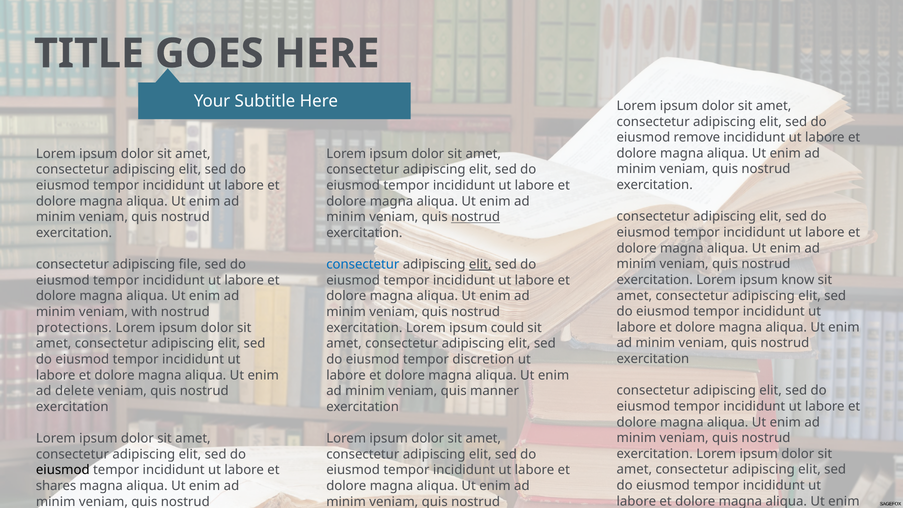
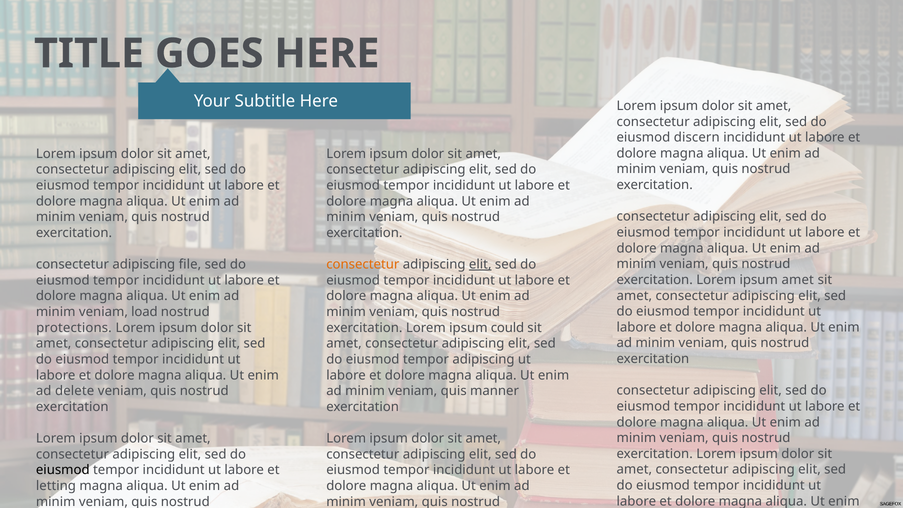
remove: remove -> discern
nostrud at (476, 217) underline: present -> none
consectetur at (363, 264) colour: blue -> orange
ipsum know: know -> amet
with: with -> load
tempor discretion: discretion -> adipiscing
shares: shares -> letting
